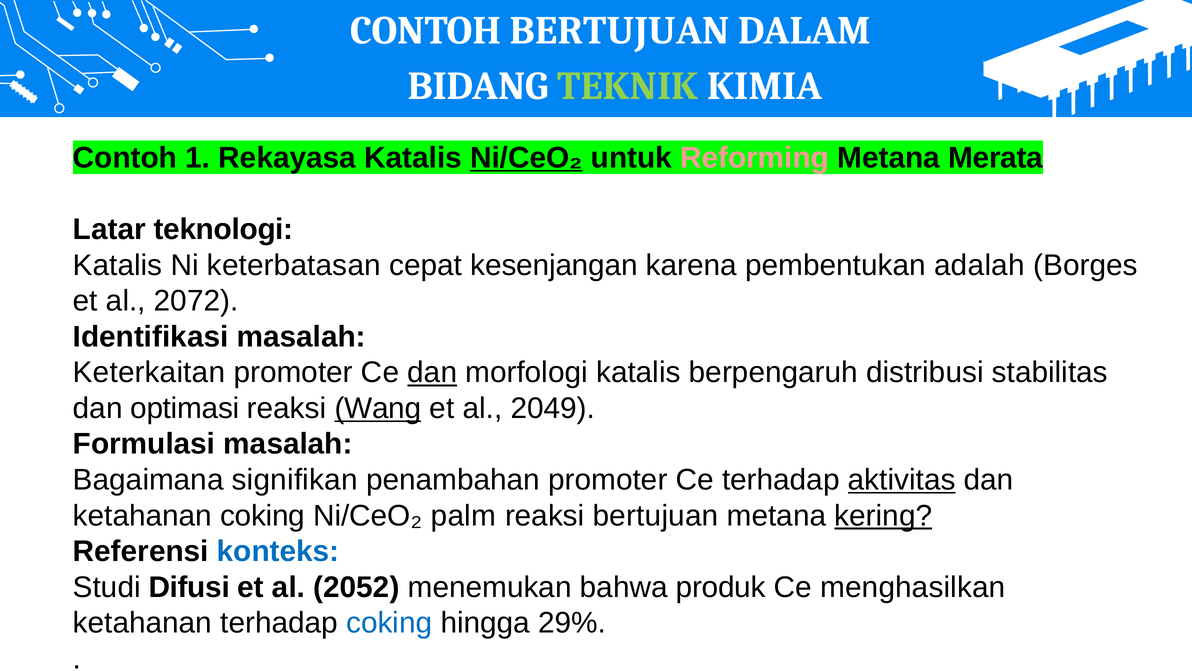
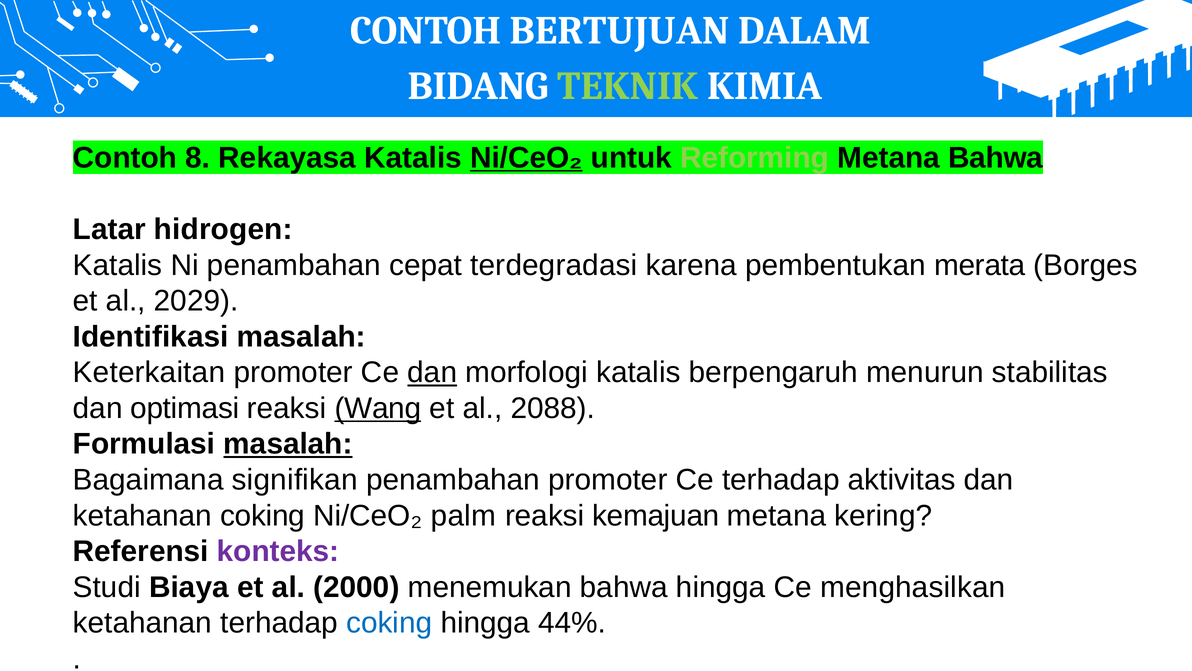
1: 1 -> 8
Reforming colour: pink -> light green
Metana Merata: Merata -> Bahwa
teknologi: teknologi -> hidrogen
Ni keterbatasan: keterbatasan -> penambahan
kesenjangan: kesenjangan -> terdegradasi
adalah: adalah -> merata
2072: 2072 -> 2029
distribusi: distribusi -> menurun
2049: 2049 -> 2088
masalah at (288, 444) underline: none -> present
aktivitas underline: present -> none
reaksi bertujuan: bertujuan -> kemajuan
kering underline: present -> none
konteks colour: blue -> purple
Difusi: Difusi -> Biaya
2052: 2052 -> 2000
bahwa produk: produk -> hingga
29%: 29% -> 44%
